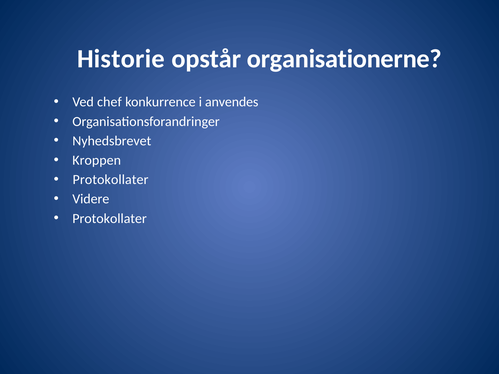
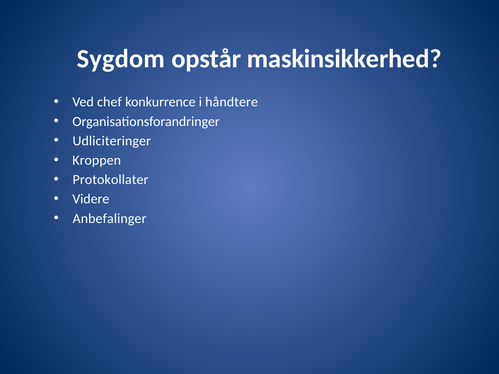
Historie: Historie -> Sygdom
organisationerne: organisationerne -> maskinsikkerhed
anvendes: anvendes -> håndtere
Nyhedsbrevet: Nyhedsbrevet -> Udliciteringer
Protokollater at (110, 219): Protokollater -> Anbefalinger
